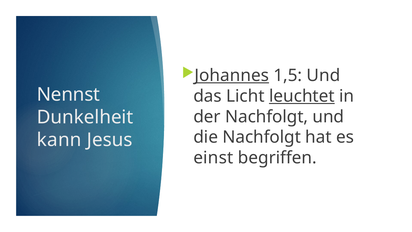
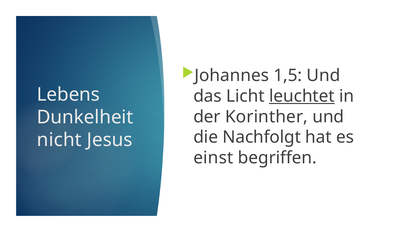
Johannes underline: present -> none
Nennst: Nennst -> Lebens
der Nachfolgt: Nachfolgt -> Korinther
kann: kann -> nicht
